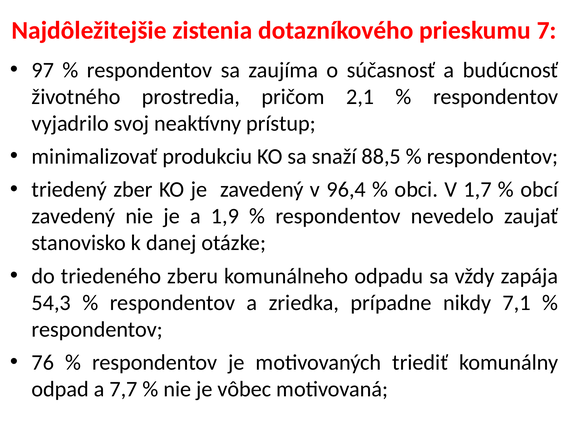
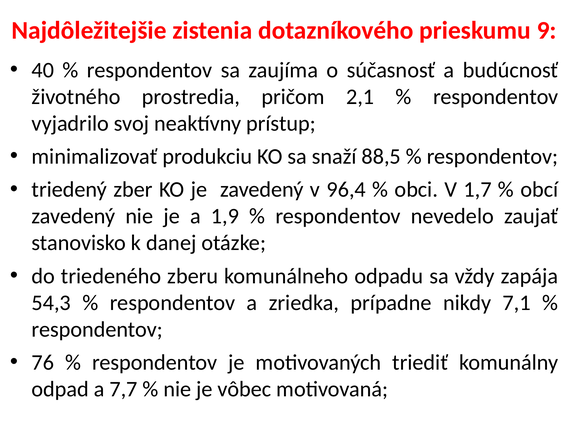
7: 7 -> 9
97: 97 -> 40
